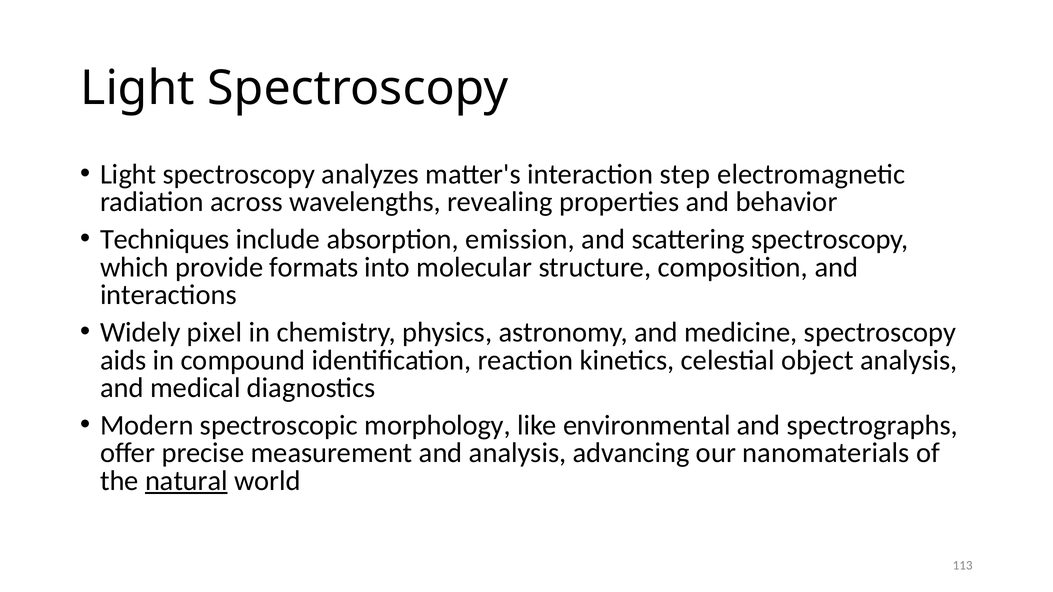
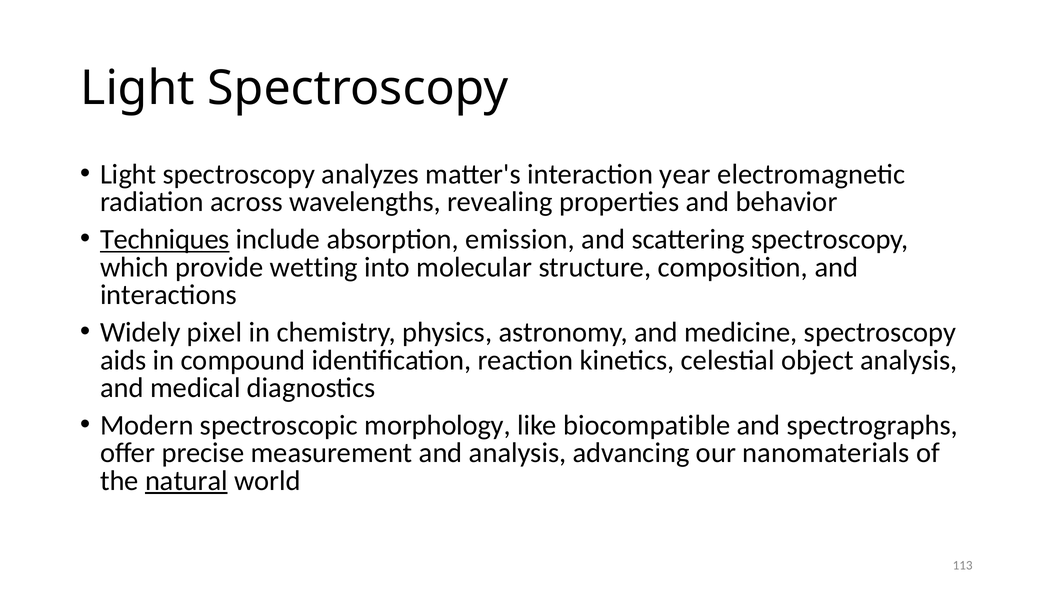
step: step -> year
Techniques underline: none -> present
formats: formats -> wetting
environmental: environmental -> biocompatible
